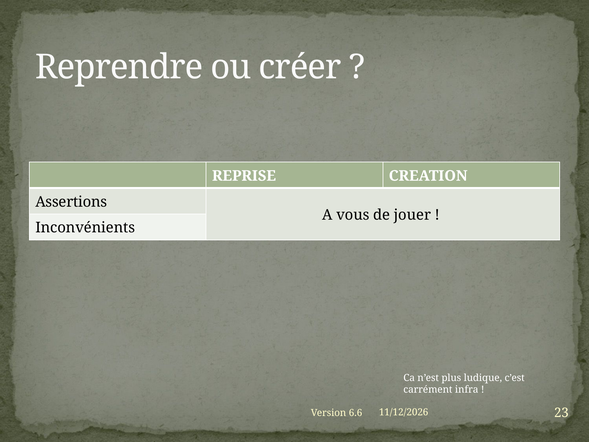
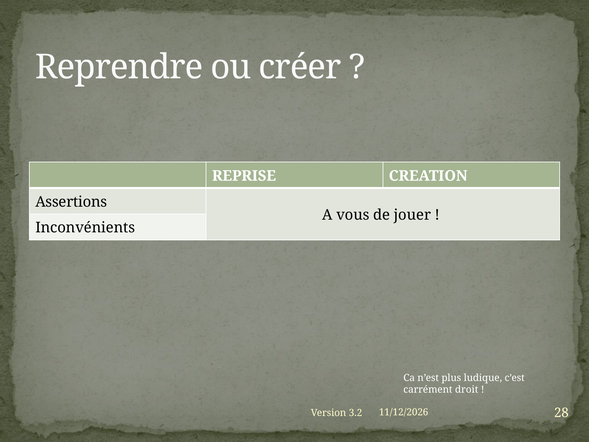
infra: infra -> droit
23: 23 -> 28
6.6: 6.6 -> 3.2
